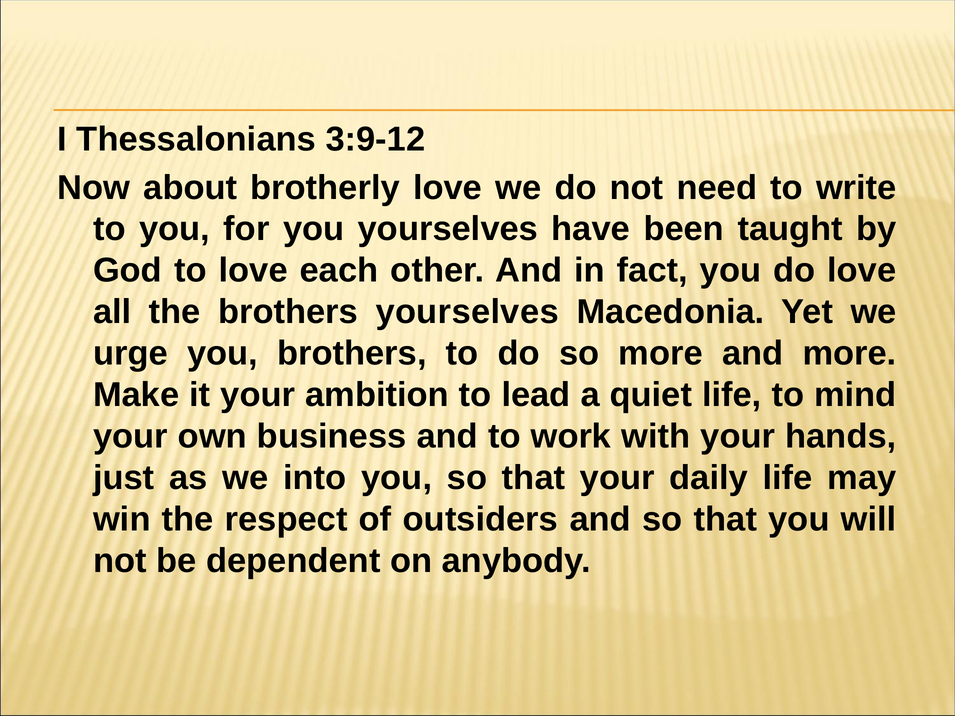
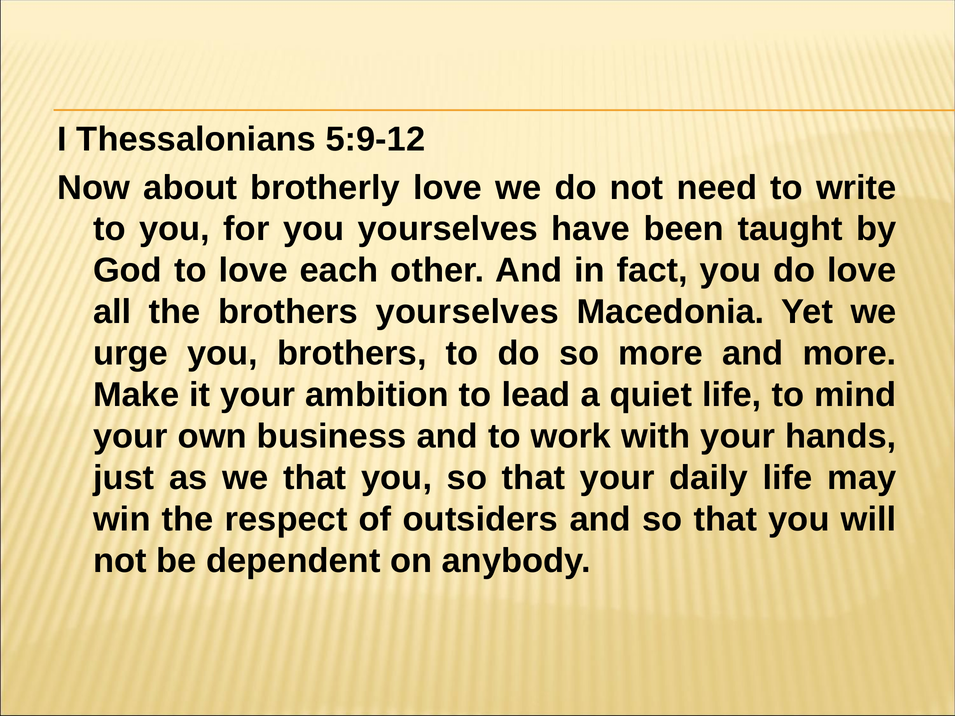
3:9-12: 3:9-12 -> 5:9-12
we into: into -> that
